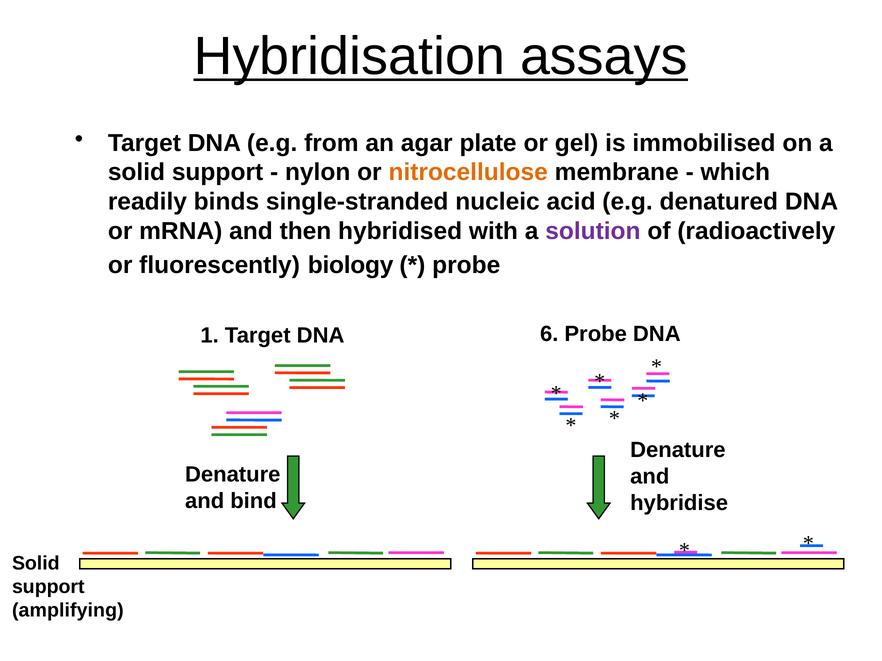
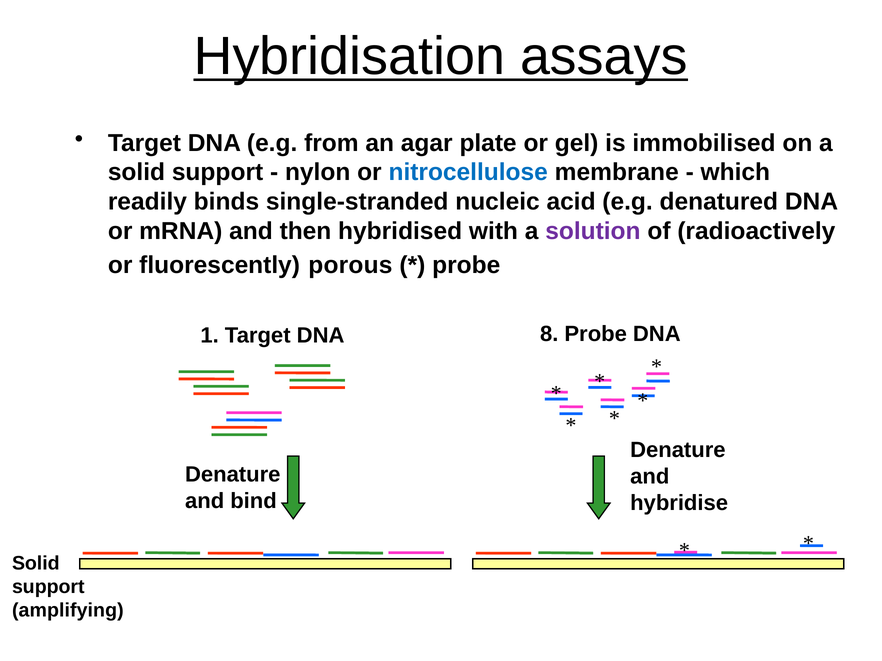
nitrocellulose colour: orange -> blue
biology: biology -> porous
6: 6 -> 8
